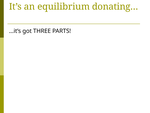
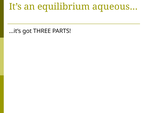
donating…: donating… -> aqueous…
